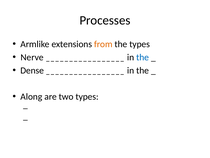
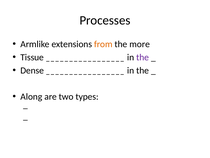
the types: types -> more
Nerve: Nerve -> Tissue
the at (143, 57) colour: blue -> purple
